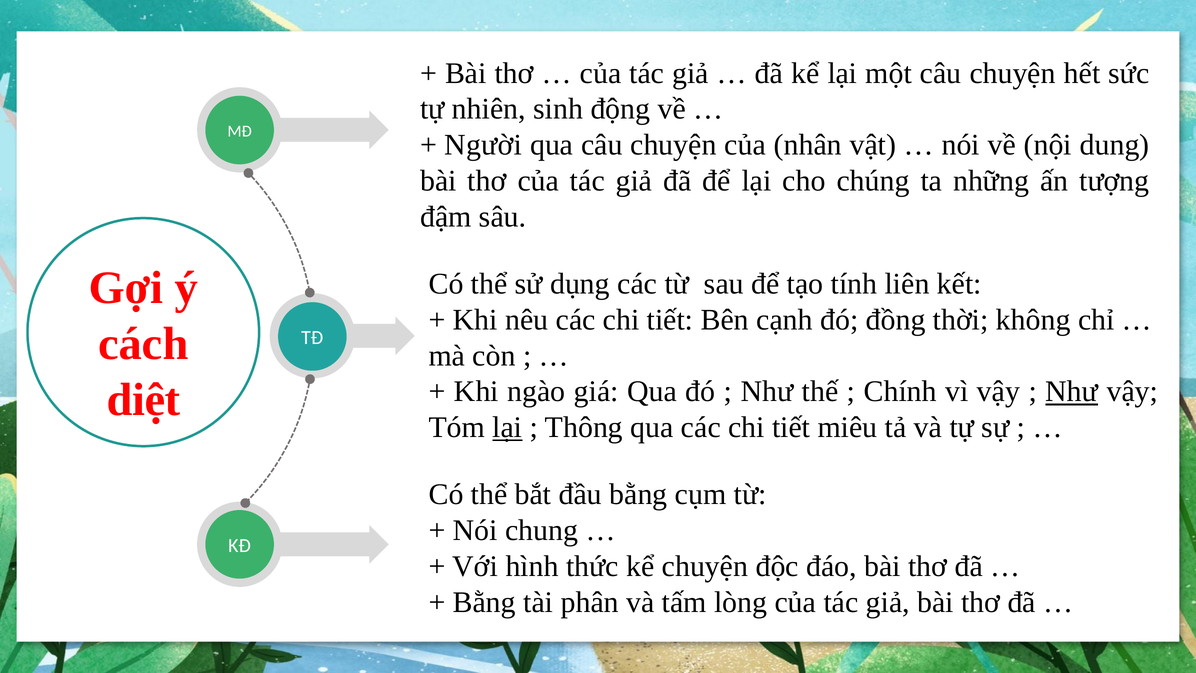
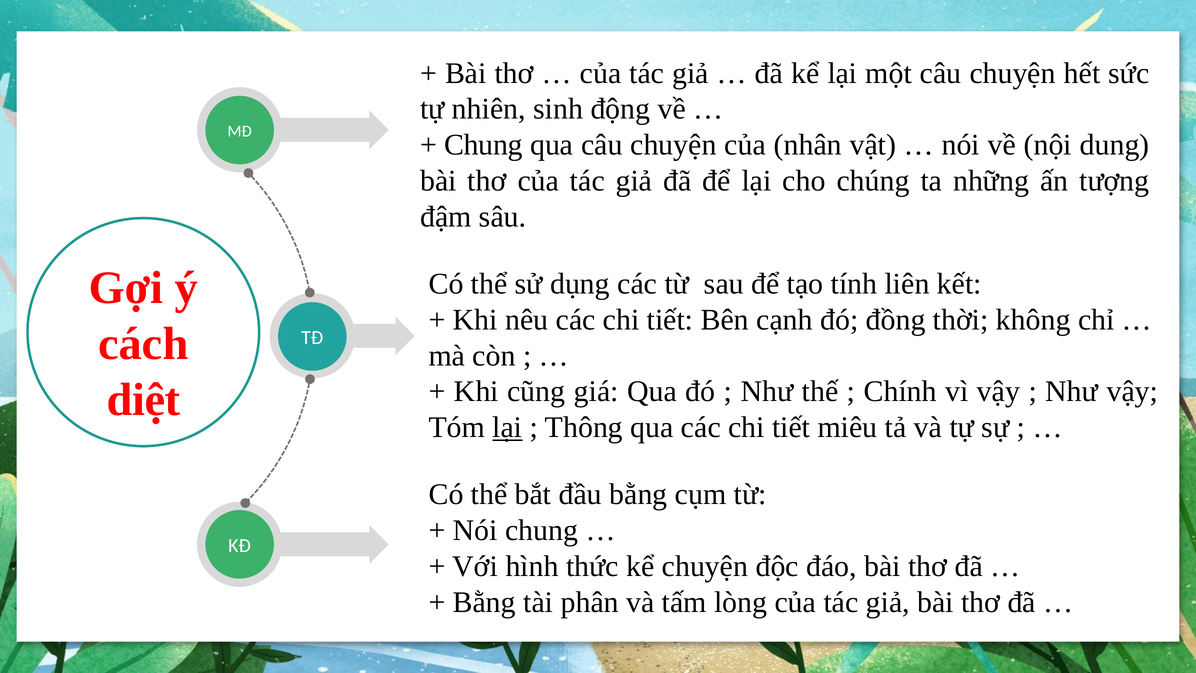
Người at (483, 145): Người -> Chung
ngào: ngào -> cũng
Như at (1072, 391) underline: present -> none
